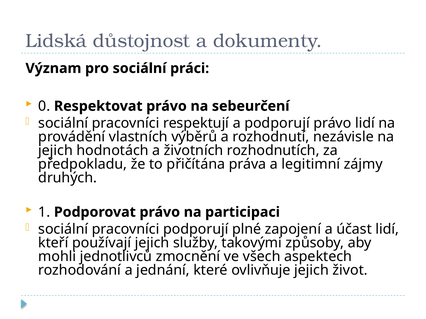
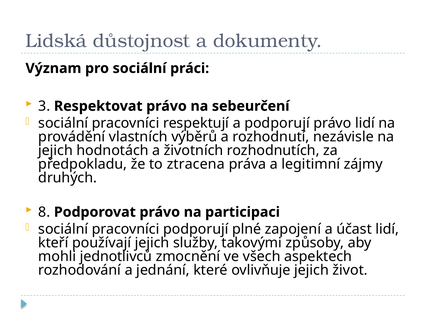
0: 0 -> 3
přičítána: přičítána -> ztracena
1: 1 -> 8
